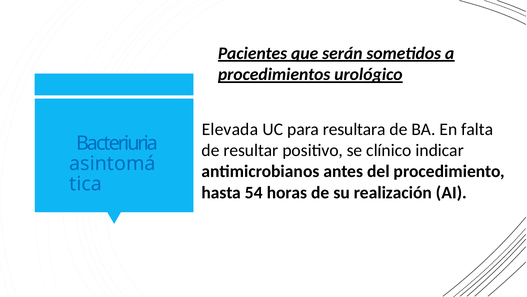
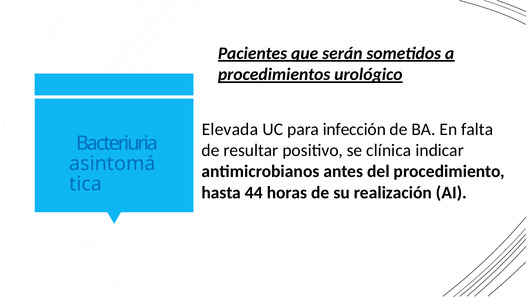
resultara: resultara -> infección
clínico: clínico -> clínica
54: 54 -> 44
